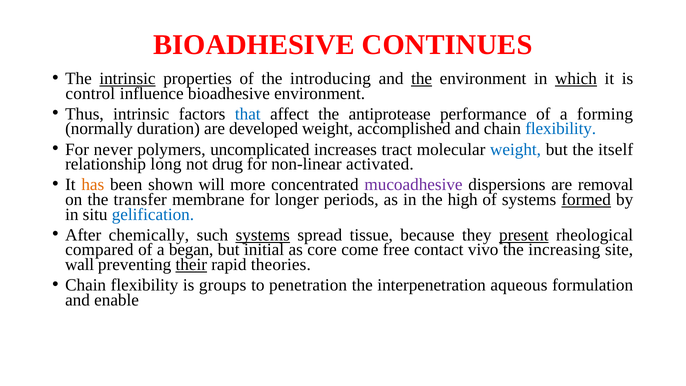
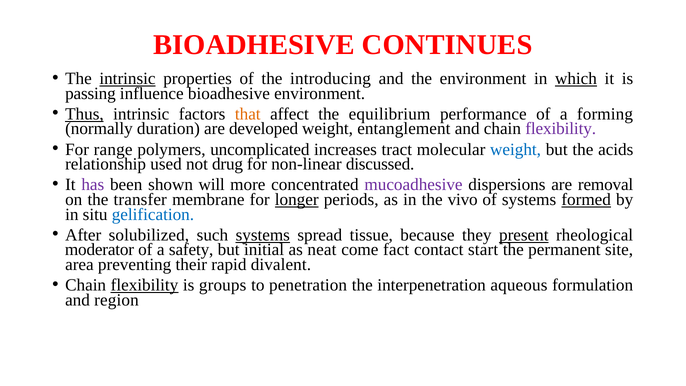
the at (422, 79) underline: present -> none
control: control -> passing
Thus underline: none -> present
that colour: blue -> orange
antiprotease: antiprotease -> equilibrium
accomplished: accomplished -> entanglement
flexibility at (561, 129) colour: blue -> purple
never: never -> range
itself: itself -> acids
long: long -> used
activated: activated -> discussed
has colour: orange -> purple
longer underline: none -> present
high: high -> vivo
chemically: chemically -> solubilized
compared: compared -> moderator
began: began -> safety
core: core -> neat
free: free -> fact
vivo: vivo -> start
increasing: increasing -> permanent
wall: wall -> area
their underline: present -> none
theories: theories -> divalent
flexibility at (145, 285) underline: none -> present
enable: enable -> region
